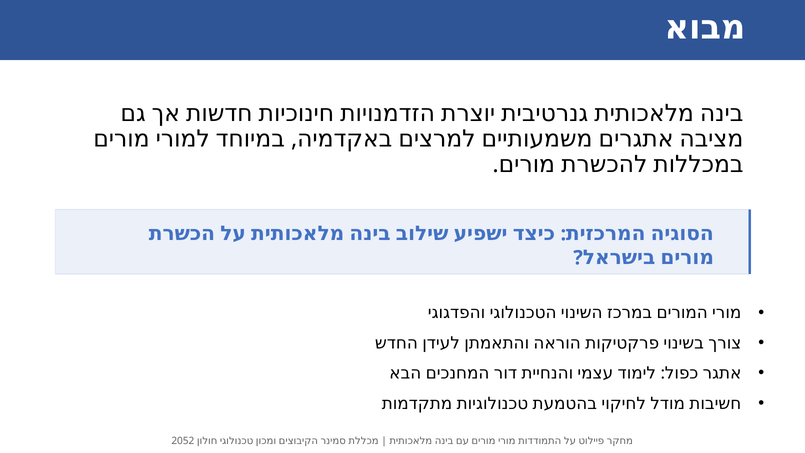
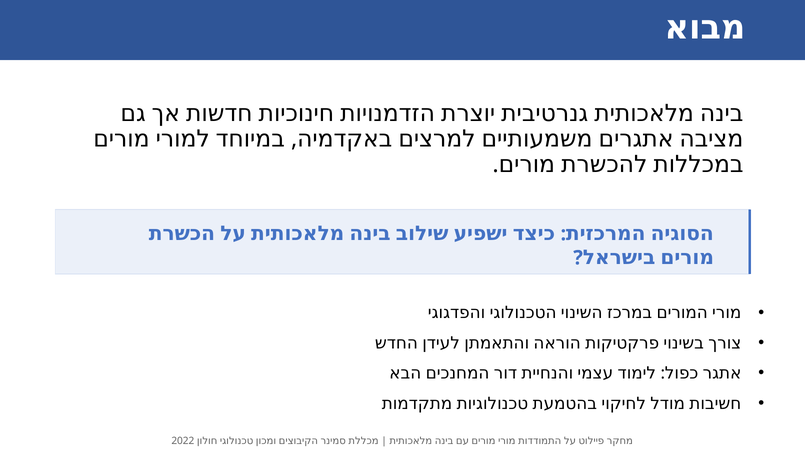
2052: 2052 -> 2022
